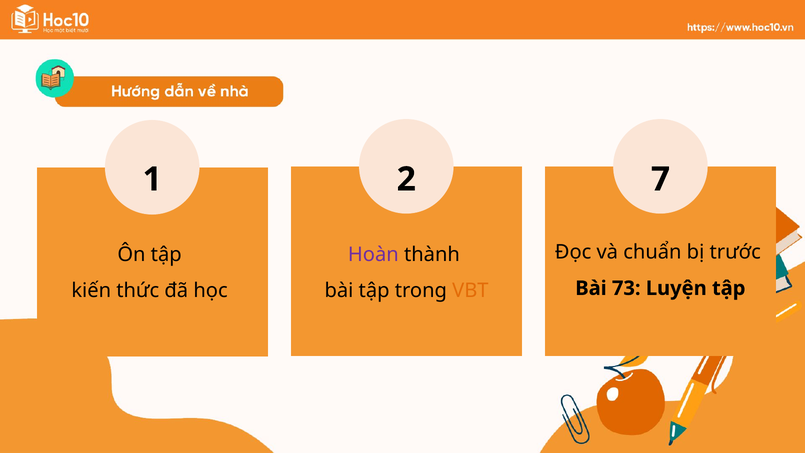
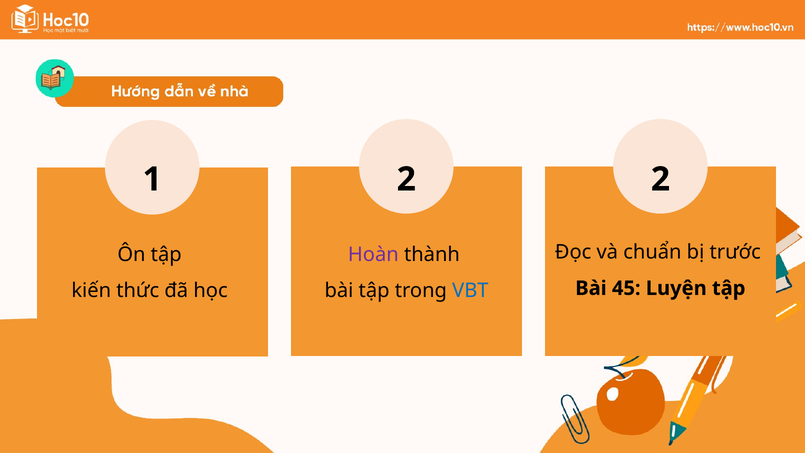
2 7: 7 -> 2
73: 73 -> 45
VBT colour: orange -> blue
